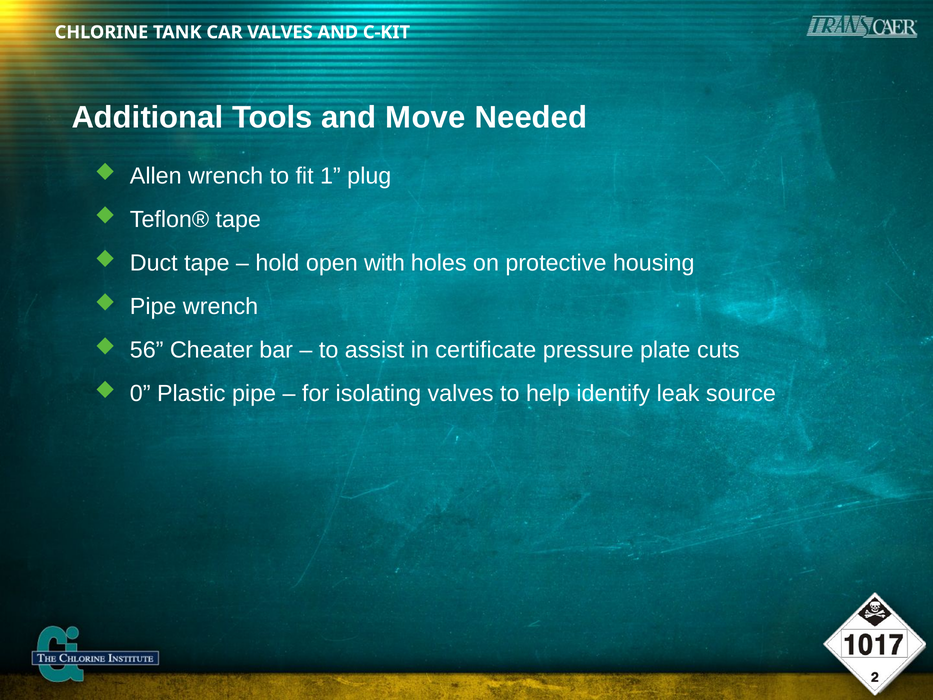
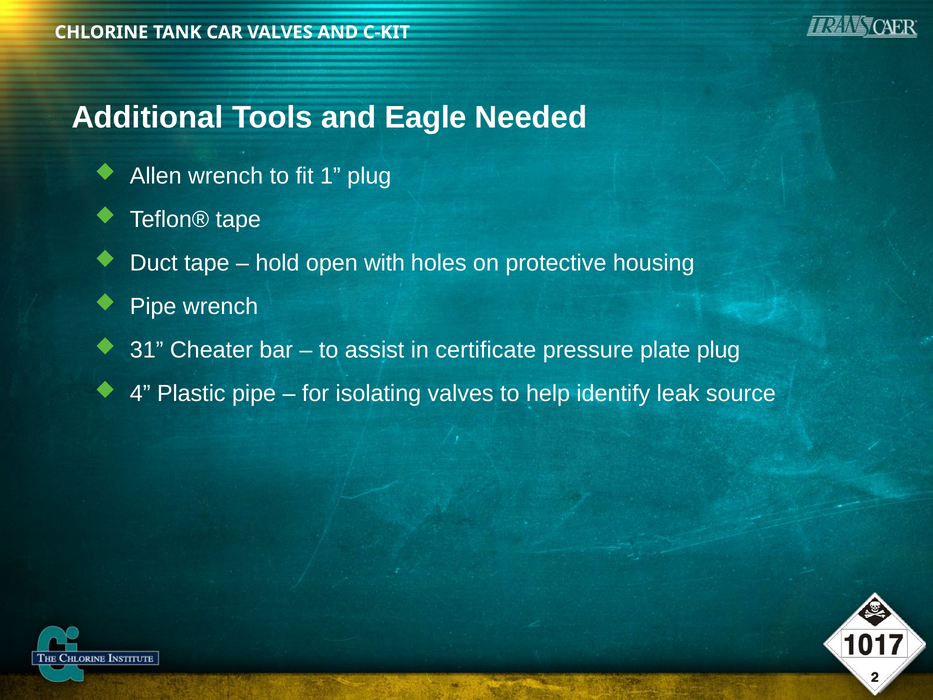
Move: Move -> Eagle
56: 56 -> 31
plate cuts: cuts -> plug
0: 0 -> 4
